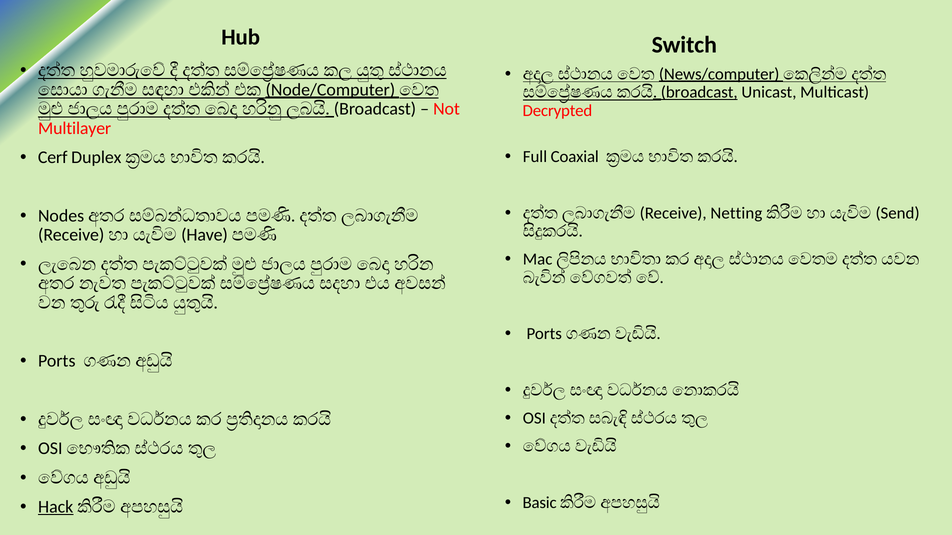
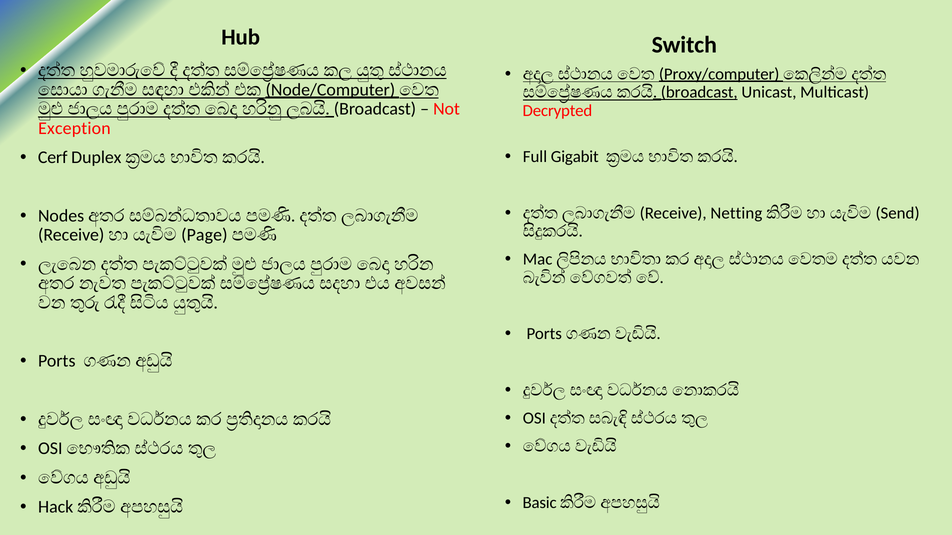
News/computer: News/computer -> Proxy/computer
Multilayer: Multilayer -> Exception
Coaxial: Coaxial -> Gigabit
Have: Have -> Page
Hack underline: present -> none
